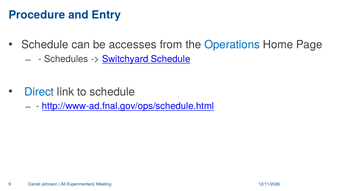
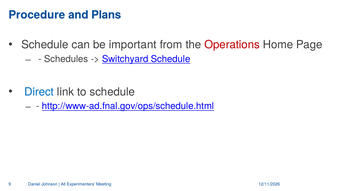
Entry: Entry -> Plans
accesses: accesses -> important
Operations colour: blue -> red
